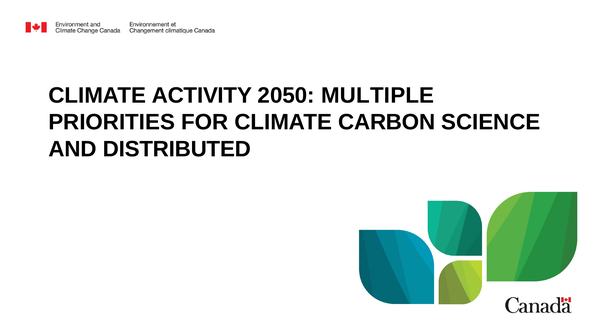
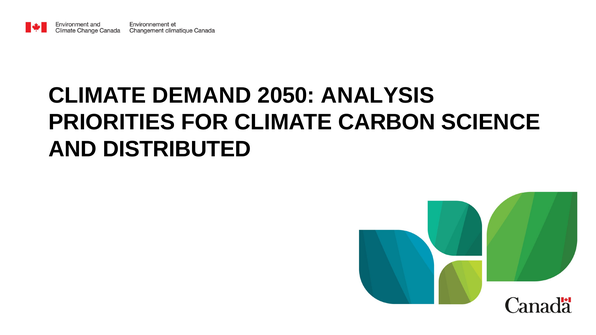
ACTIVITY: ACTIVITY -> DEMAND
MULTIPLE: MULTIPLE -> ANALYSIS
